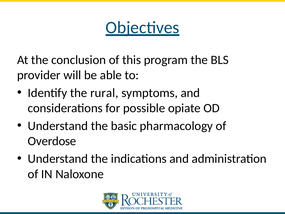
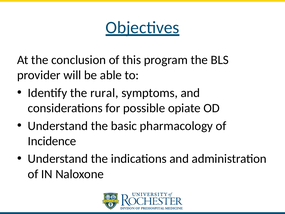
Overdose: Overdose -> Incidence
